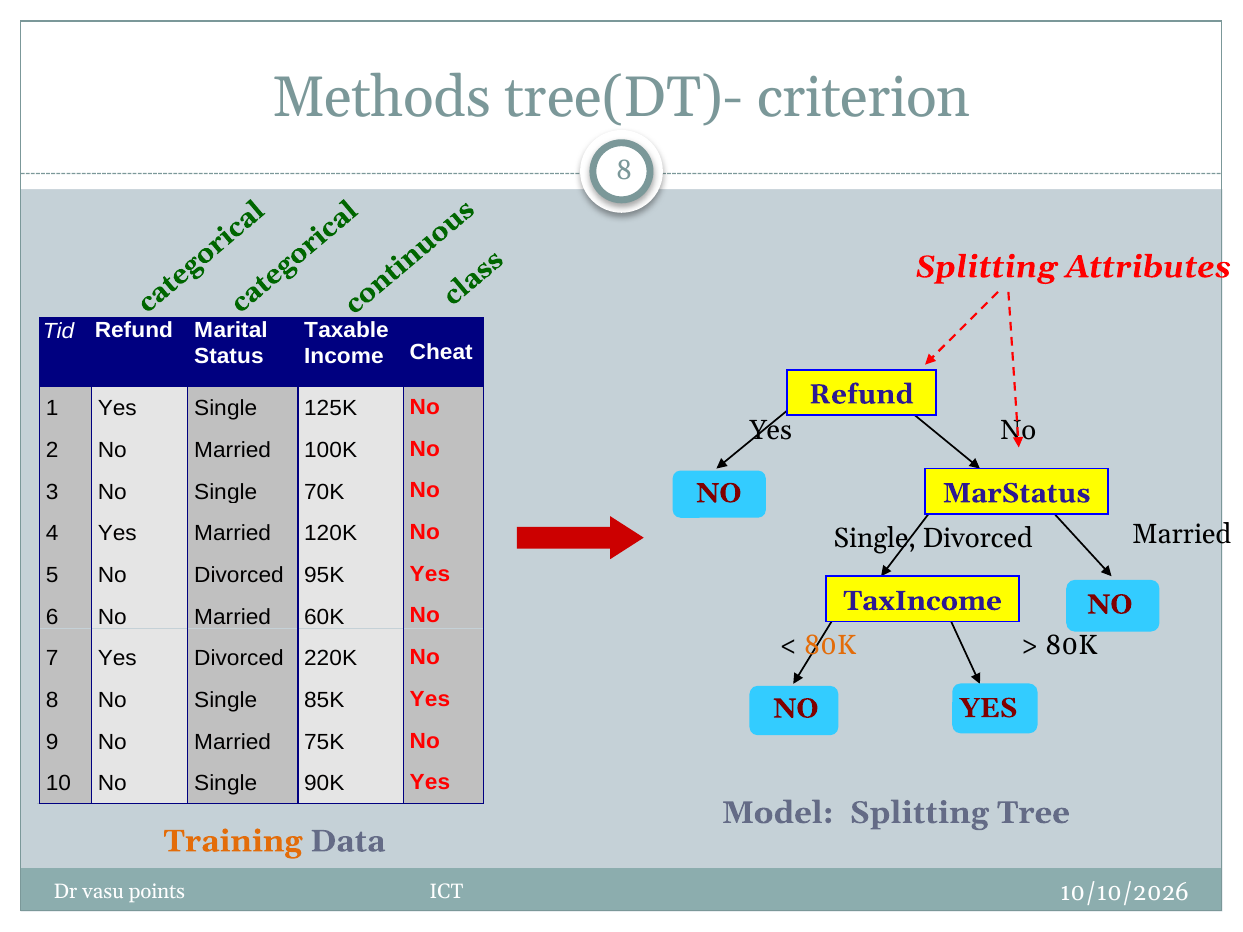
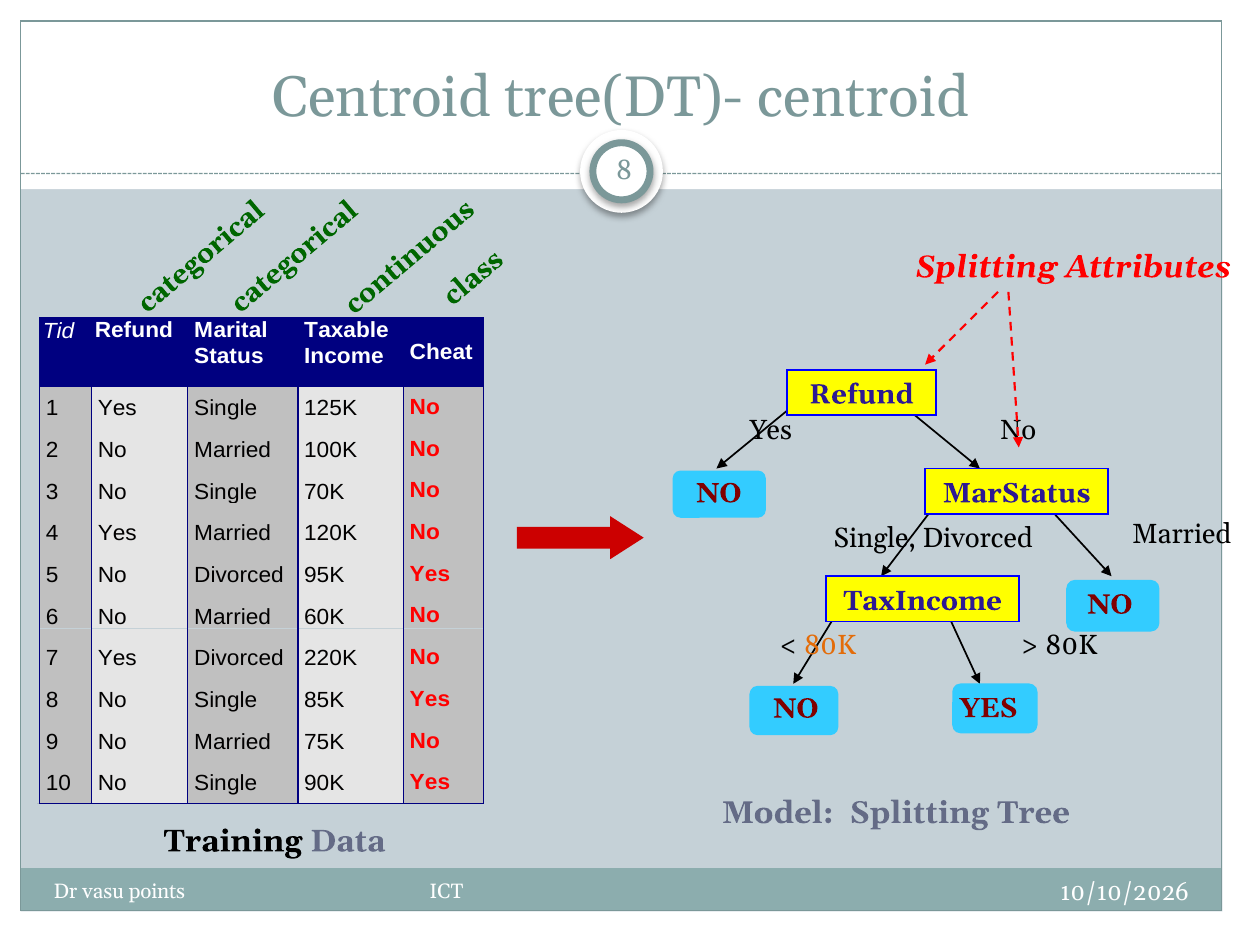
Methods at (382, 98): Methods -> Centroid
tree(DT)- criterion: criterion -> centroid
Training colour: orange -> black
